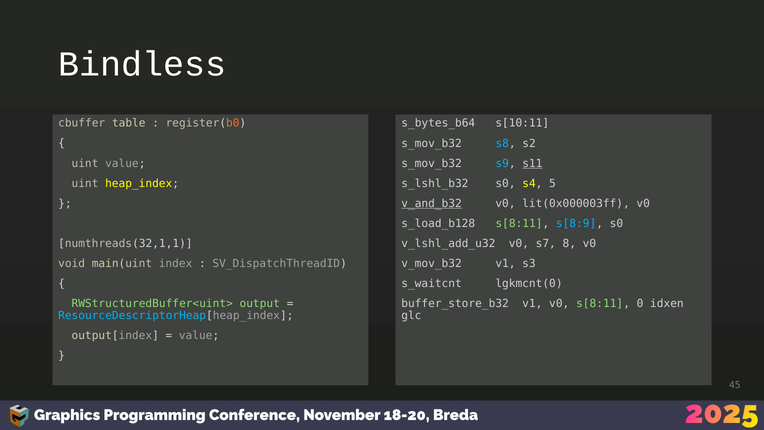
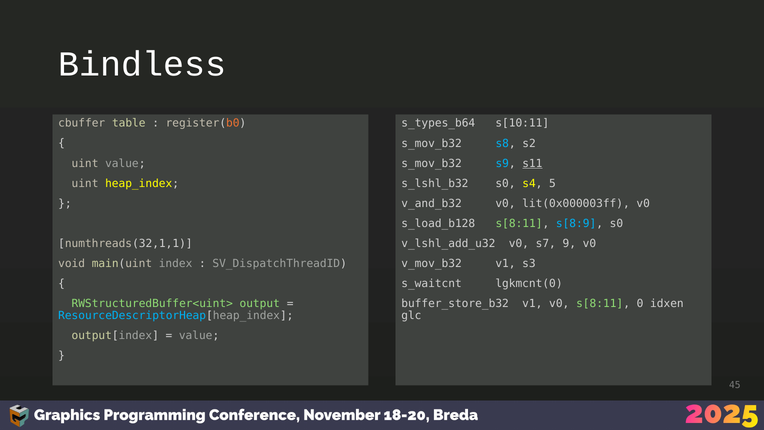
s_bytes_b64: s_bytes_b64 -> s_types_b64
v_and_b32 underline: present -> none
8: 8 -> 9
